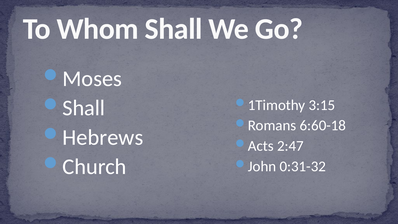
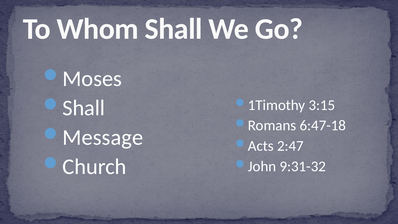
6:60-18: 6:60-18 -> 6:47-18
Hebrews: Hebrews -> Message
0:31-32: 0:31-32 -> 9:31-32
